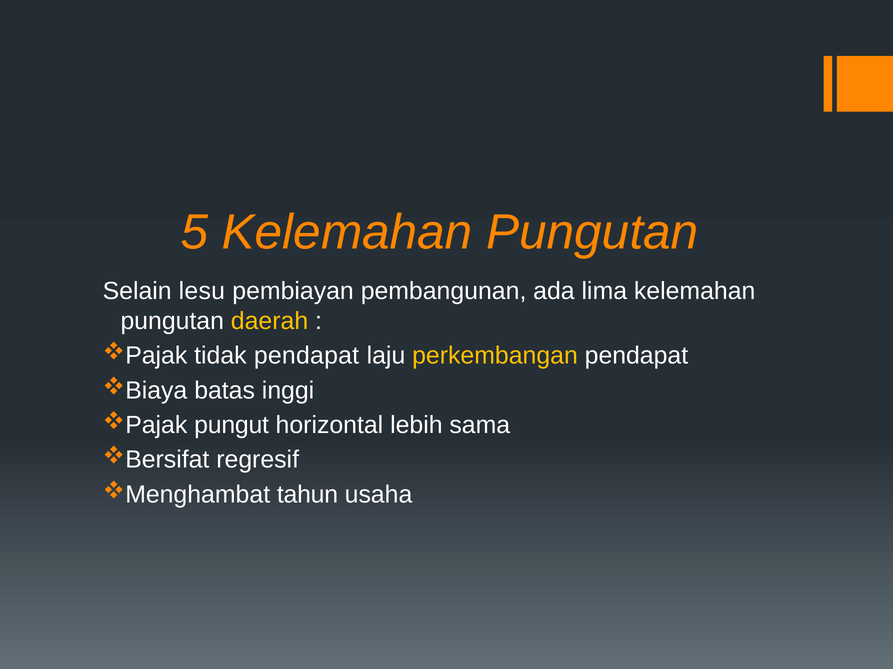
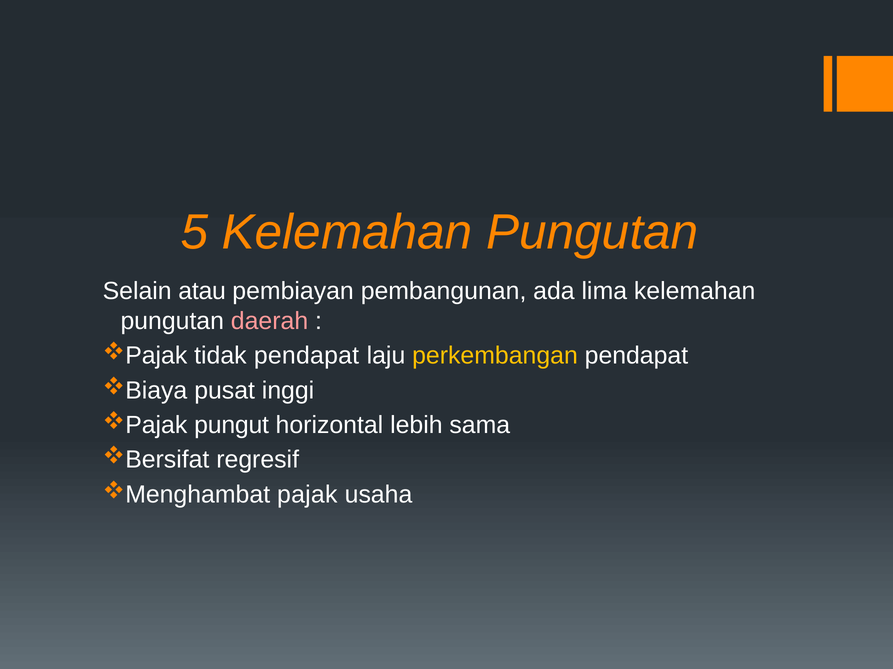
lesu: lesu -> atau
daerah colour: yellow -> pink
batas: batas -> pusat
tahun: tahun -> pajak
